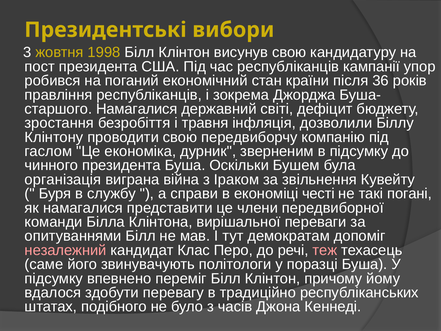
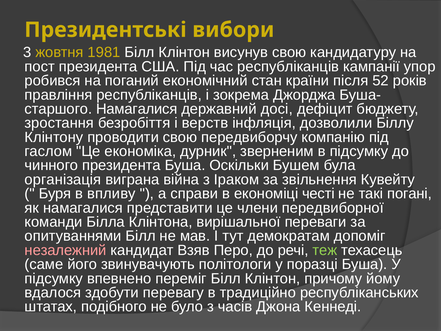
1998: 1998 -> 1981
36: 36 -> 52
світі: світі -> досі
травня: травня -> верств
службу: службу -> впливу
Клас: Клас -> Взяв
теж colour: pink -> light green
